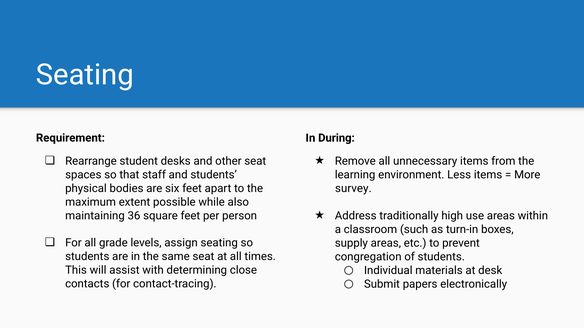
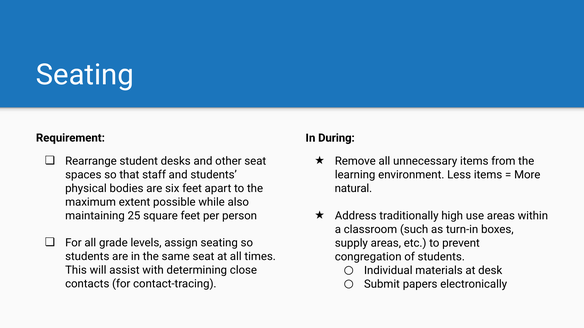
survey: survey -> natural
36: 36 -> 25
